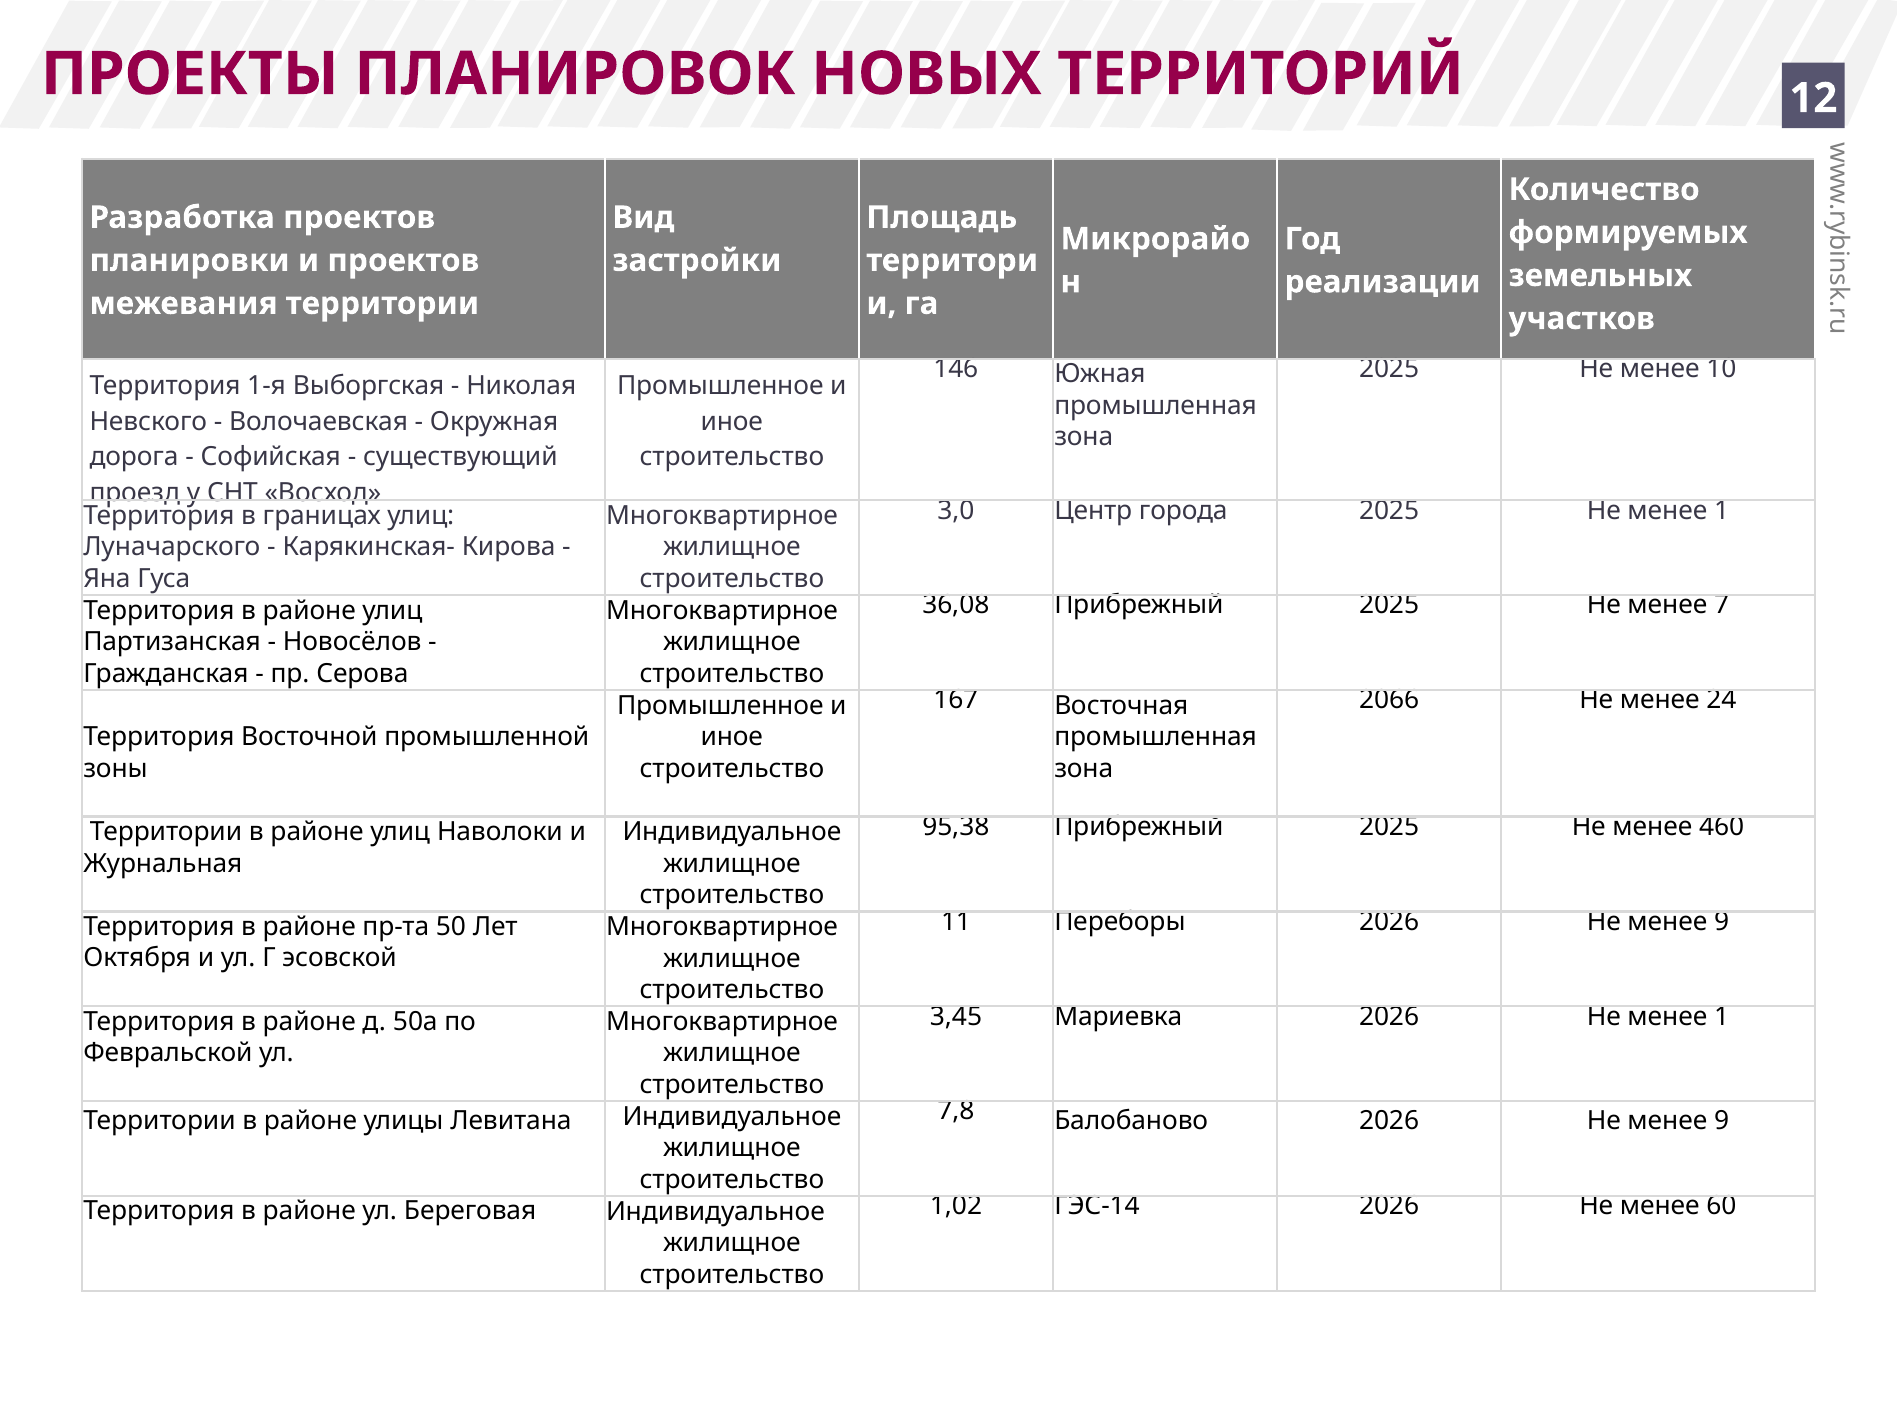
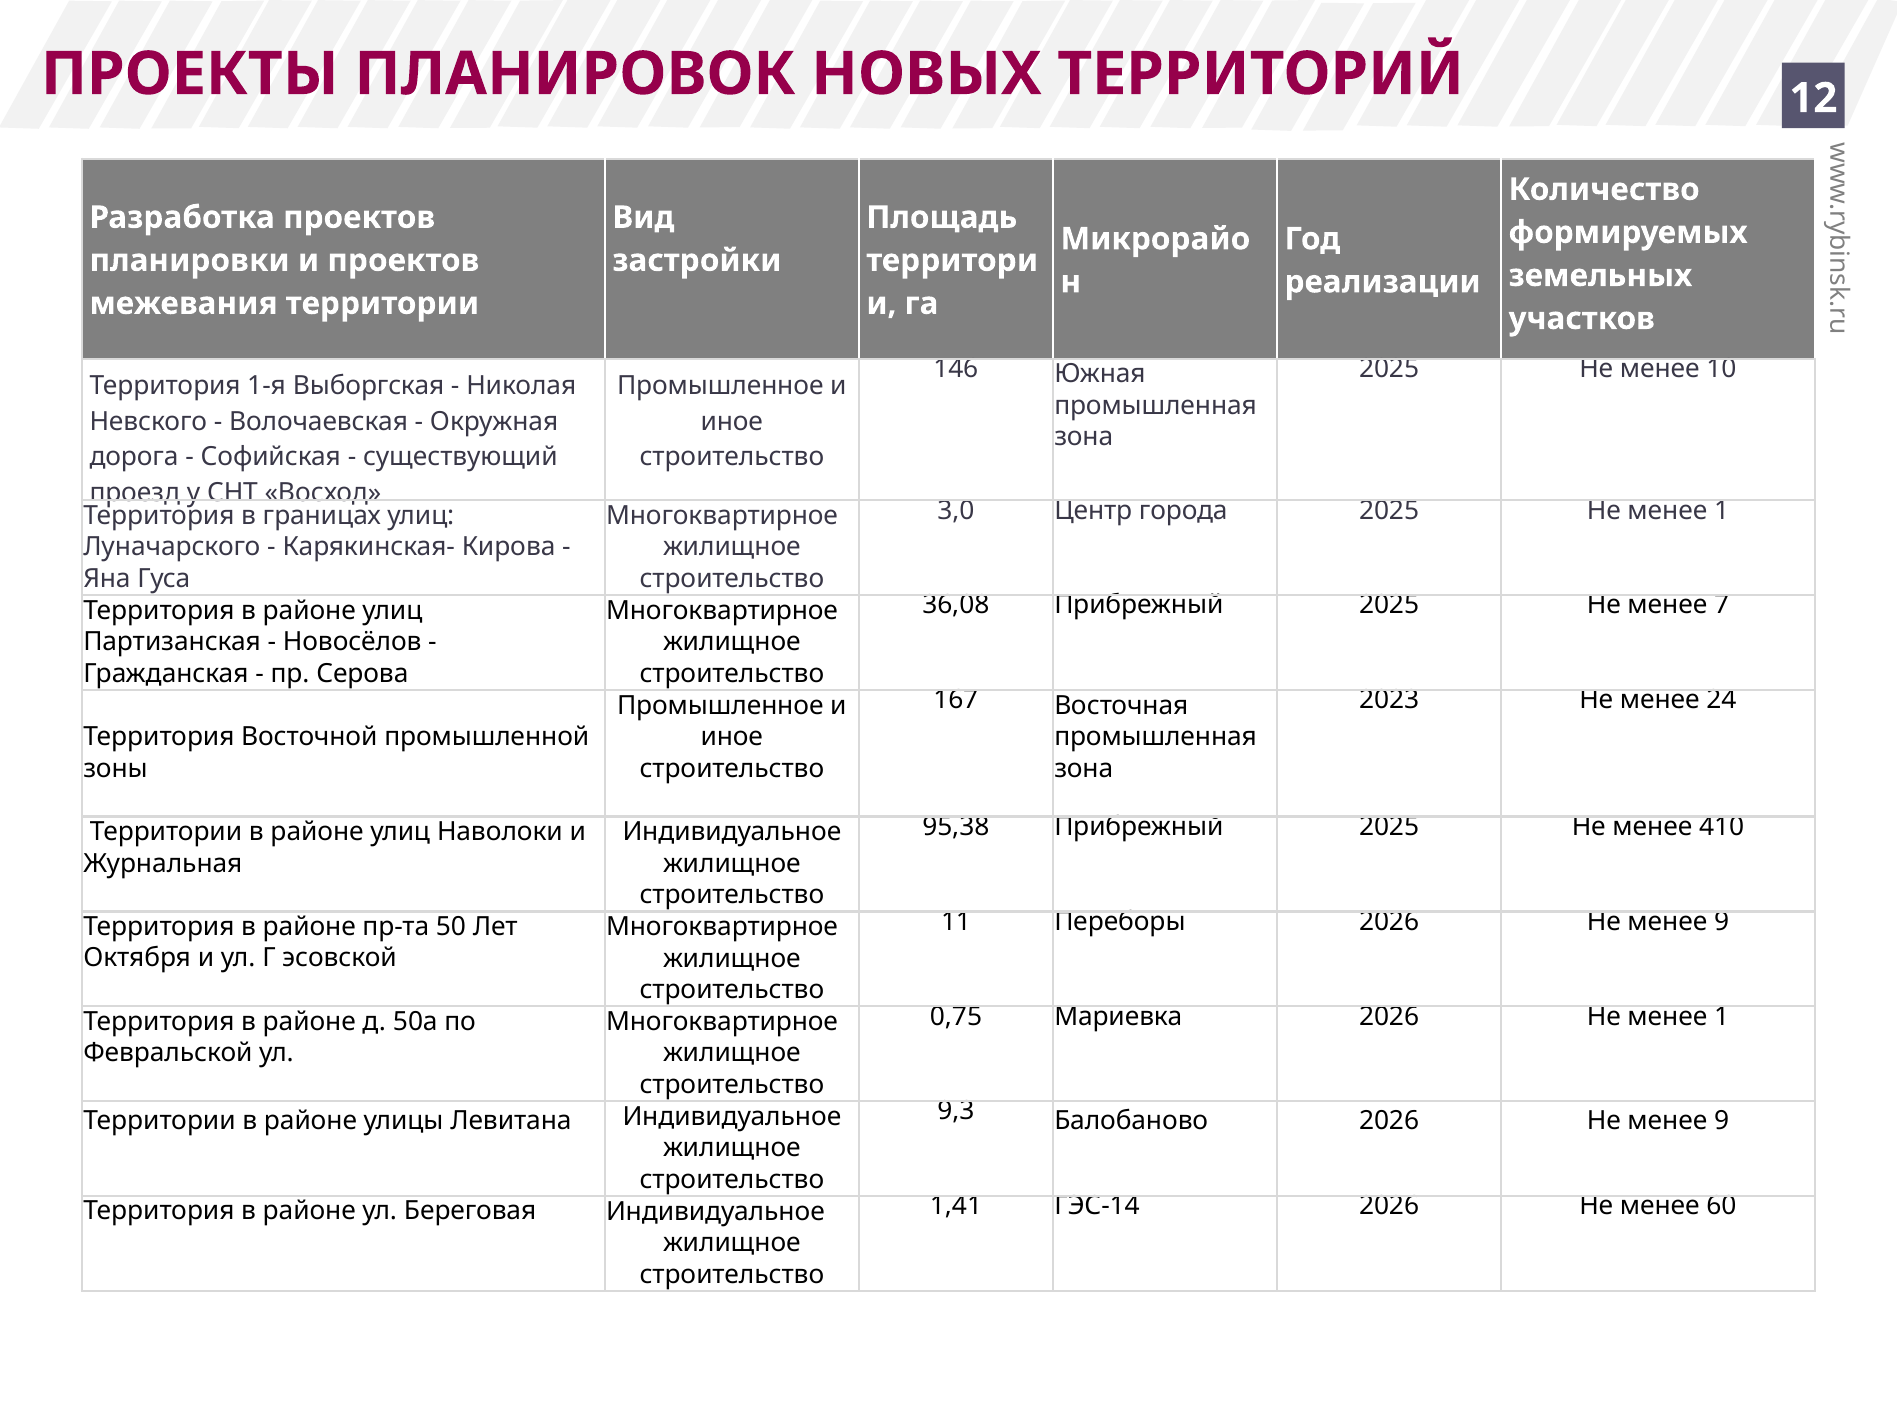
2066: 2066 -> 2023
460: 460 -> 410
3,45: 3,45 -> 0,75
7,8: 7,8 -> 9,3
1,02: 1,02 -> 1,41
